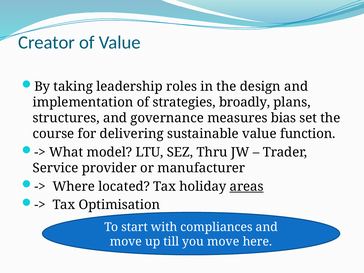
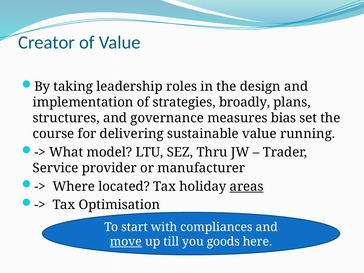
function: function -> running
move at (126, 242) underline: none -> present
you move: move -> goods
